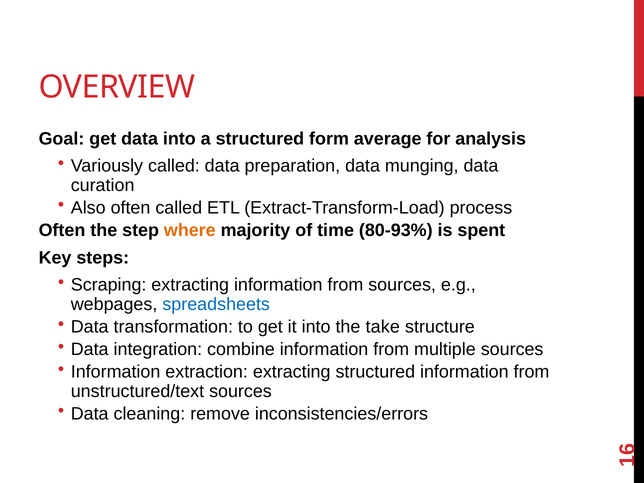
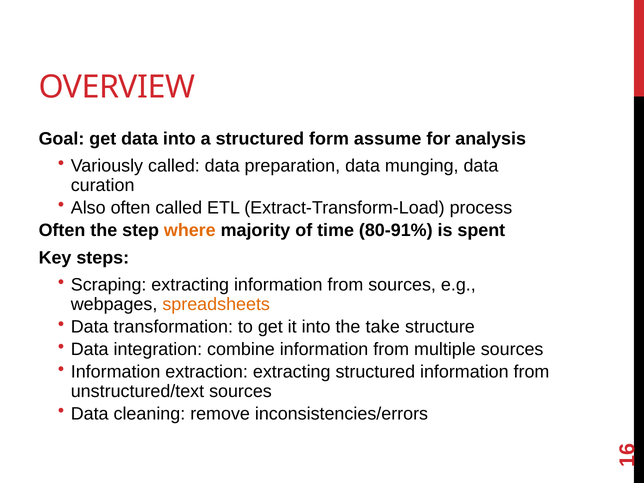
average: average -> assume
80-93%: 80-93% -> 80-91%
spreadsheets colour: blue -> orange
